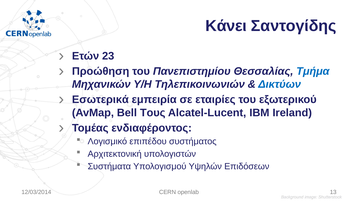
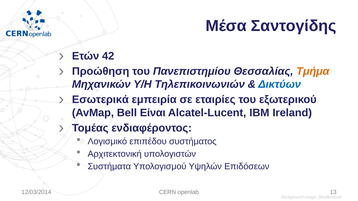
Κάνει: Κάνει -> Μέσα
23: 23 -> 42
Τμήμα colour: blue -> orange
Τους: Τους -> Είναι
